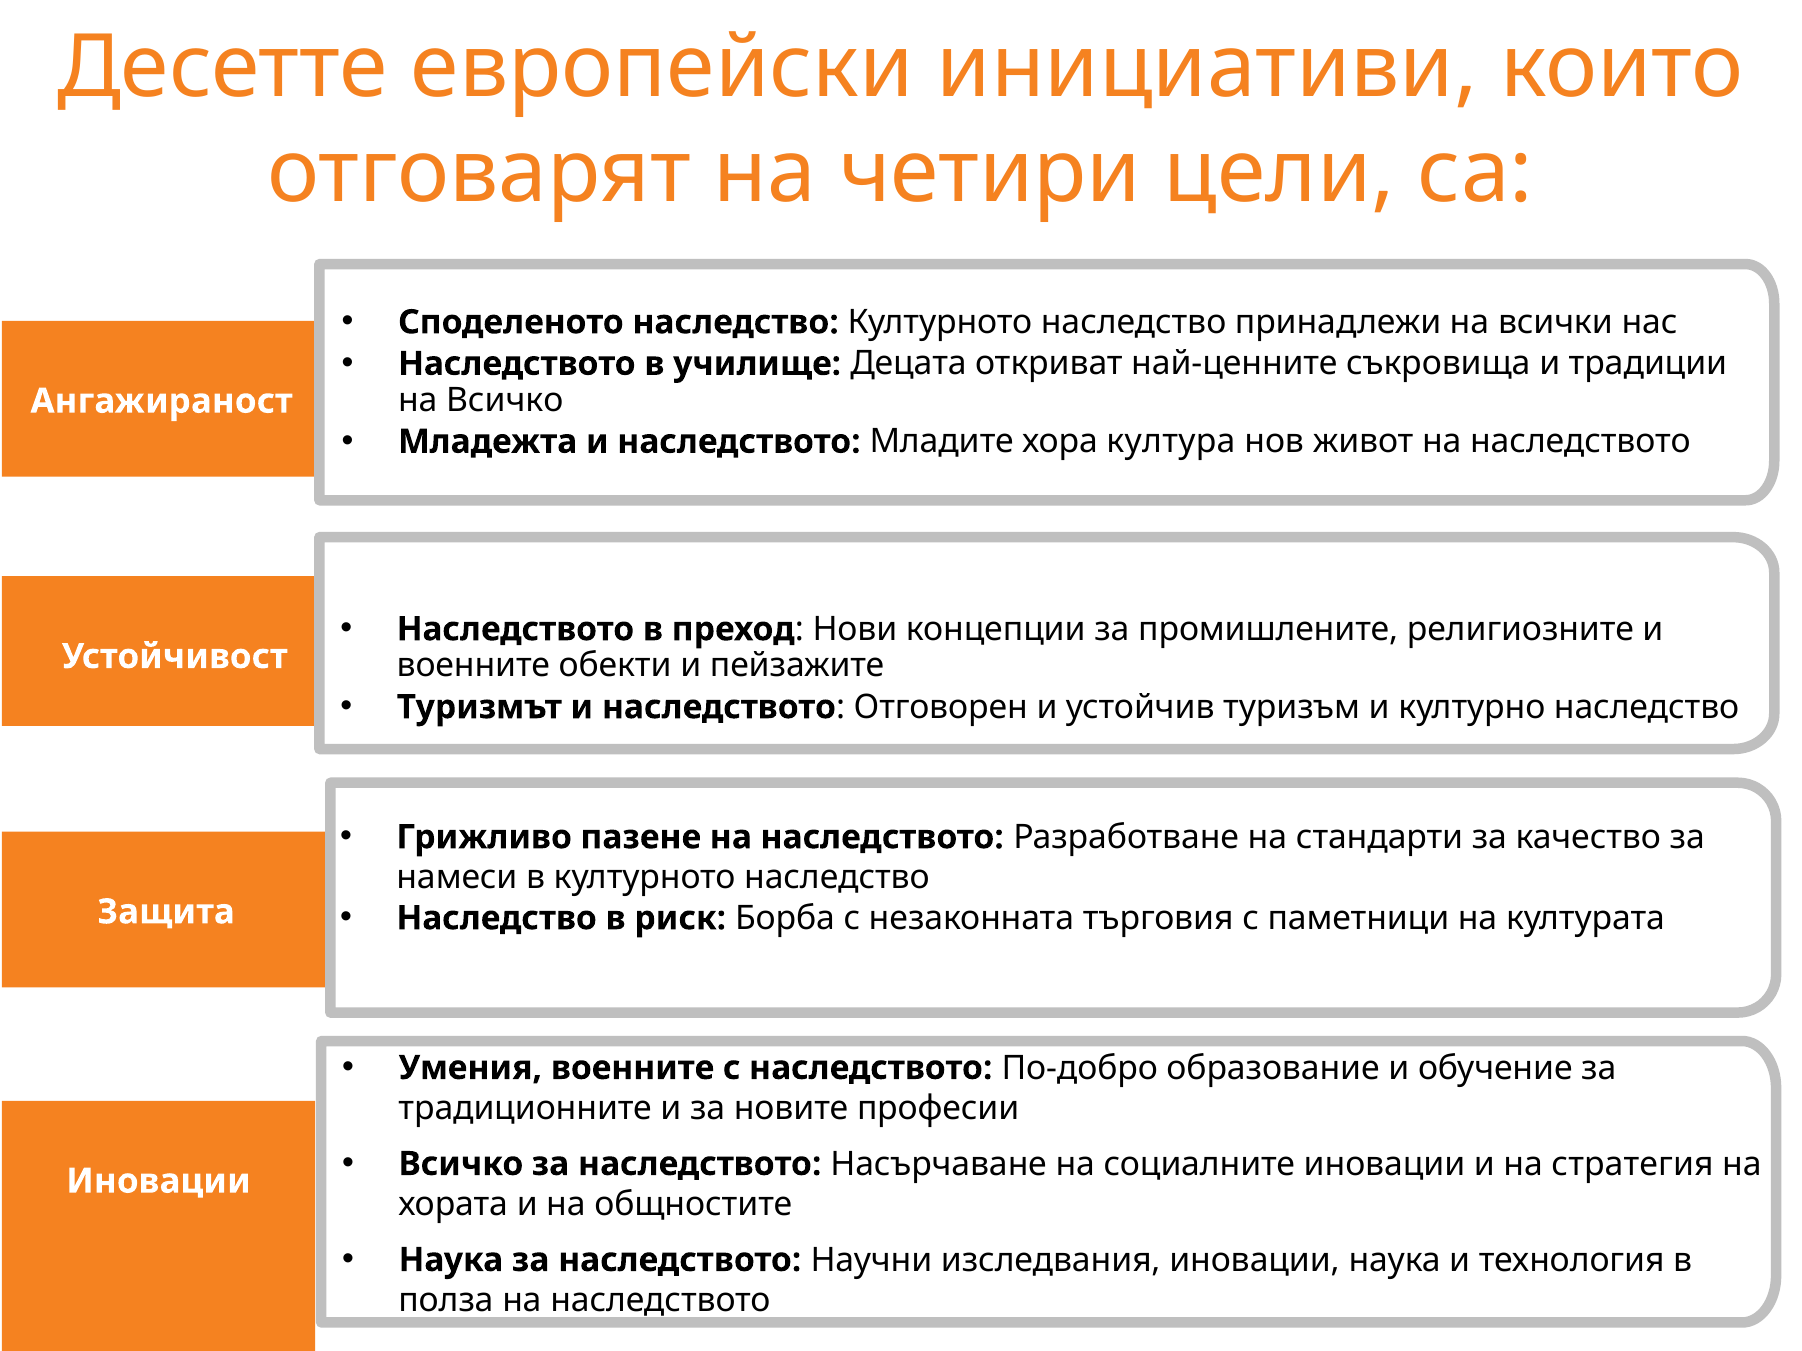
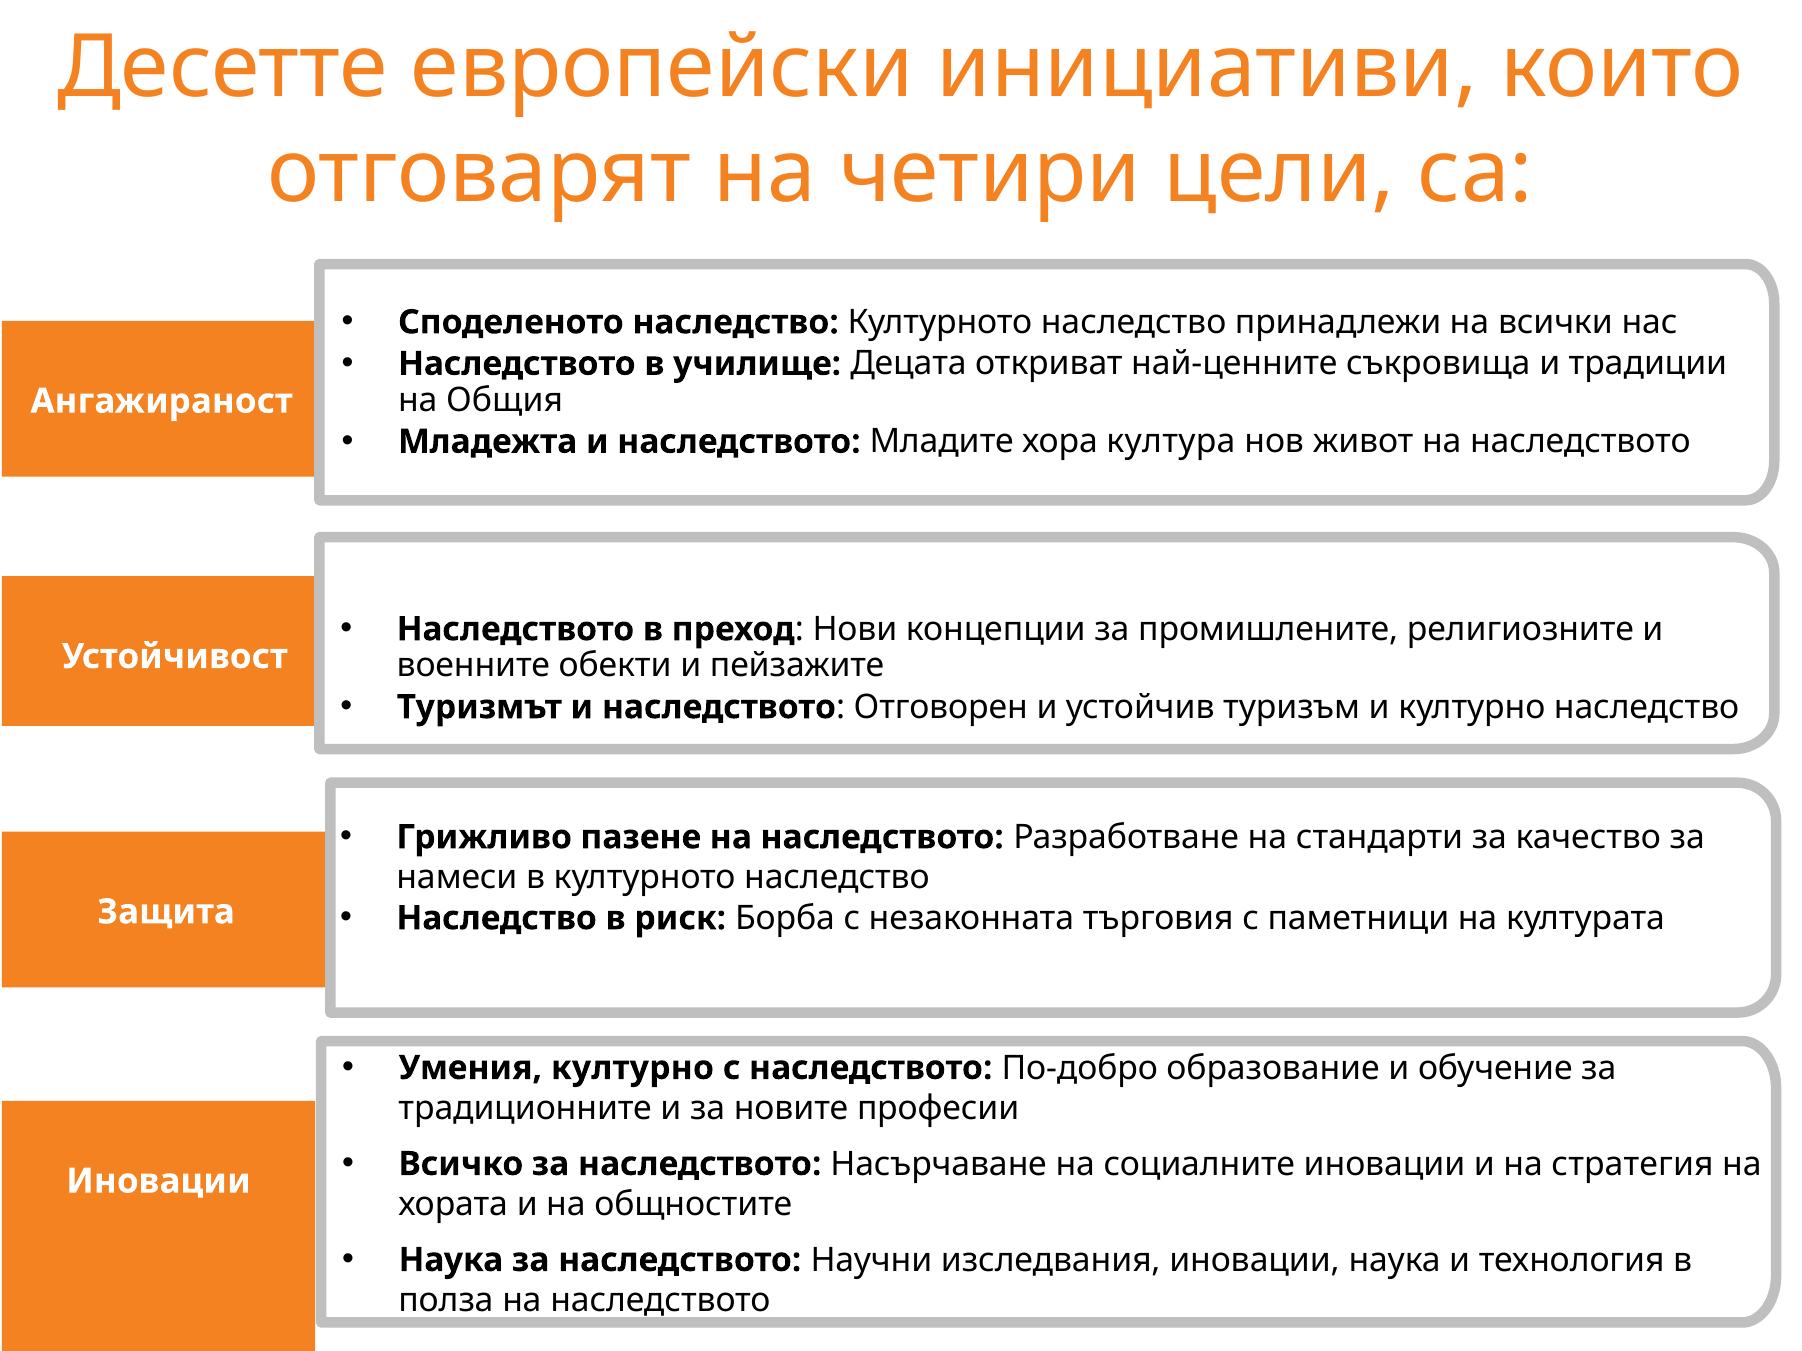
на Всичко: Всичко -> Общия
Умения военните: военните -> културно
